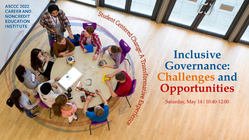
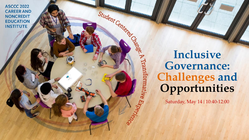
Opportunities colour: red -> black
